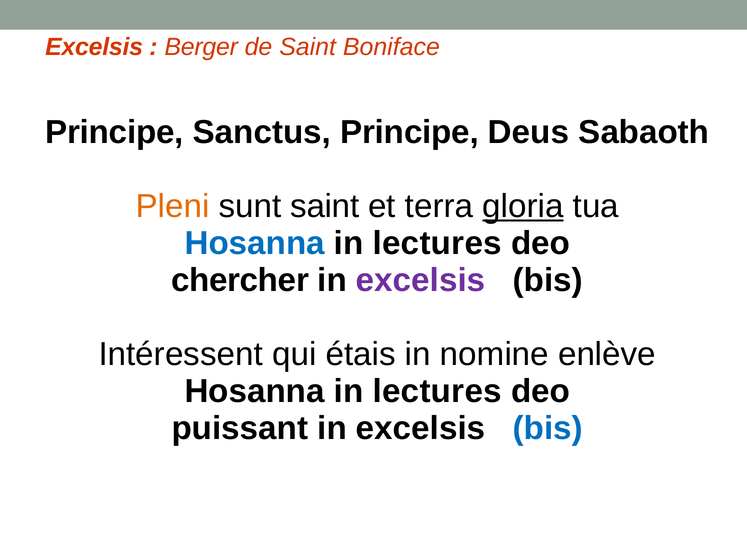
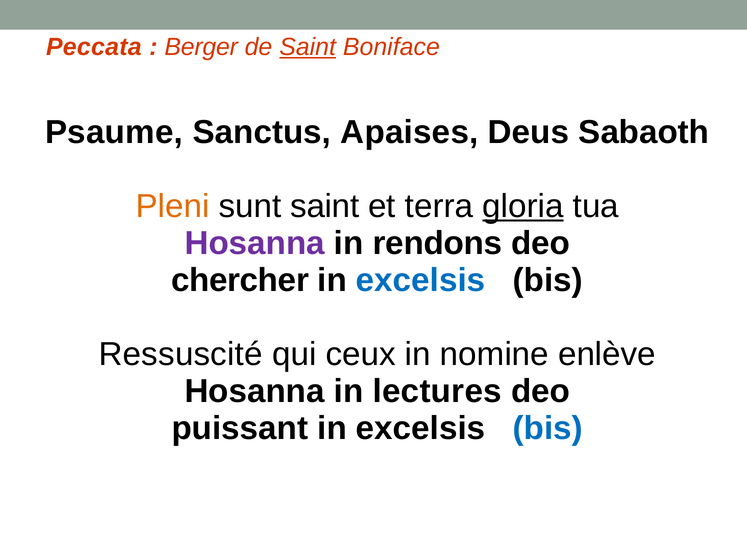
Excelsis at (94, 47): Excelsis -> Peccata
Saint at (308, 47) underline: none -> present
Principe at (114, 132): Principe -> Psaume
Sanctus Principe: Principe -> Apaises
Hosanna at (255, 243) colour: blue -> purple
lectures at (437, 243): lectures -> rendons
excelsis at (421, 280) colour: purple -> blue
Intéressent: Intéressent -> Ressuscité
étais: étais -> ceux
